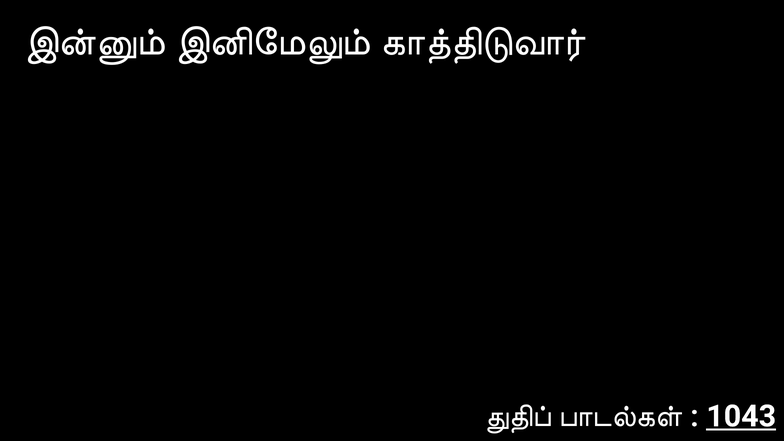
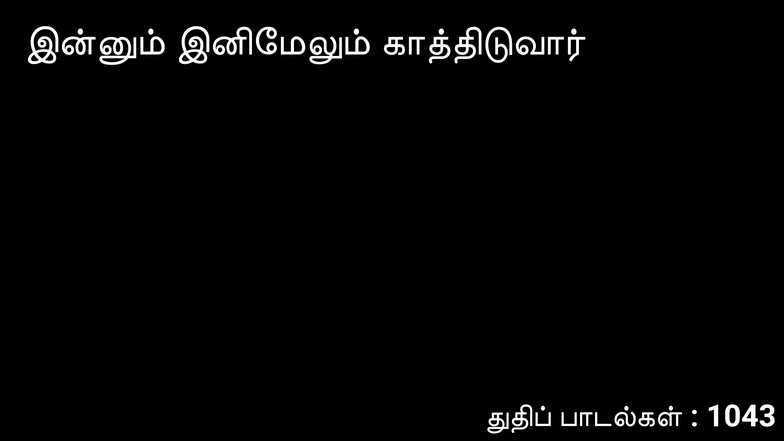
1043 underline: present -> none
